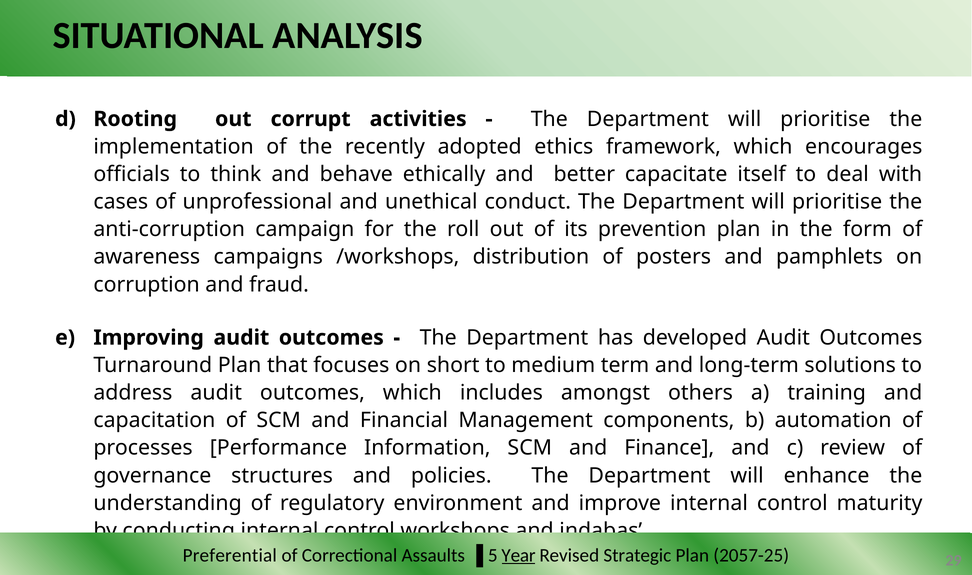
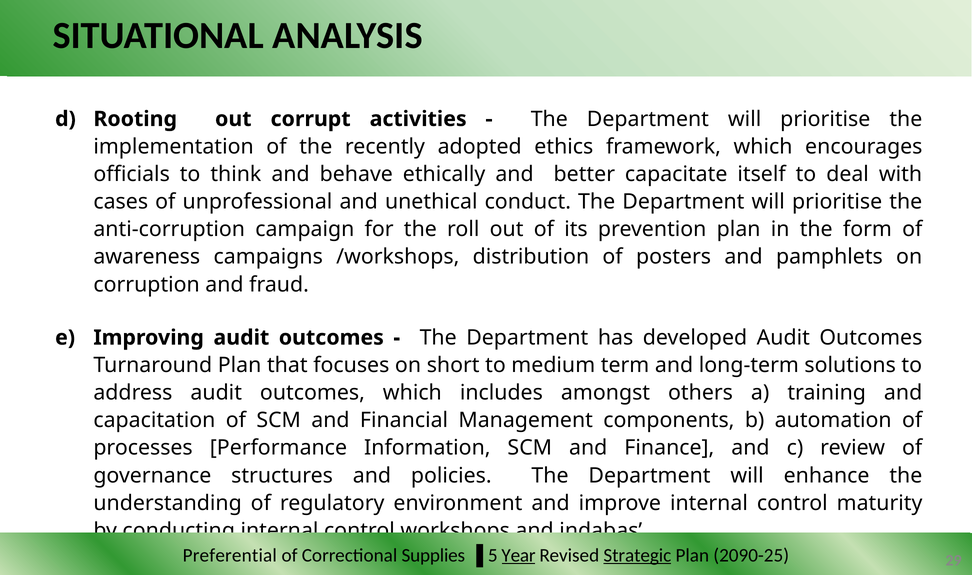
Assaults: Assaults -> Supplies
Strategic underline: none -> present
2057-25: 2057-25 -> 2090-25
